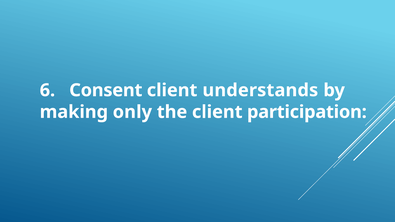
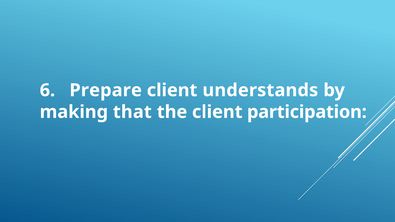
Consent: Consent -> Prepare
only: only -> that
